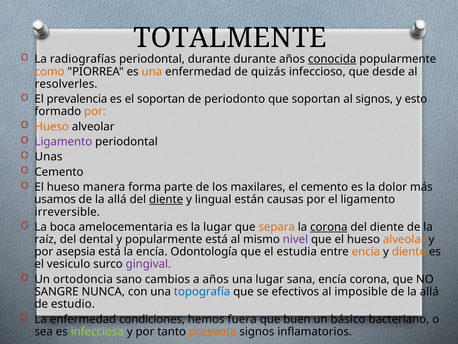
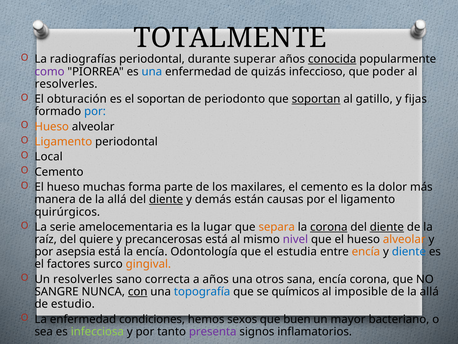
durante durante: durante -> superar
como colour: orange -> purple
una at (152, 71) colour: orange -> blue
desde: desde -> poder
prevalencia: prevalencia -> obturación
soportan at (316, 99) underline: none -> present
al signos: signos -> gatillo
esto: esto -> fijas
por at (95, 111) colour: orange -> blue
Ligamento at (63, 142) colour: purple -> orange
Unas: Unas -> Local
manera: manera -> muchas
usamos: usamos -> manera
lingual: lingual -> demás
irreversible: irreversible -> quirúrgicos
boca: boca -> serie
diente at (387, 227) underline: none -> present
dental: dental -> quiere
y popularmente: popularmente -> precancerosas
diente at (409, 251) colour: orange -> blue
vesiculo: vesiculo -> factores
gingival colour: purple -> orange
Un ortodoncia: ortodoncia -> resolverles
cambios: cambios -> correcta
una lugar: lugar -> otros
con underline: none -> present
efectivos: efectivos -> químicos
fuera: fuera -> sexos
básico: básico -> mayor
presenta colour: orange -> purple
